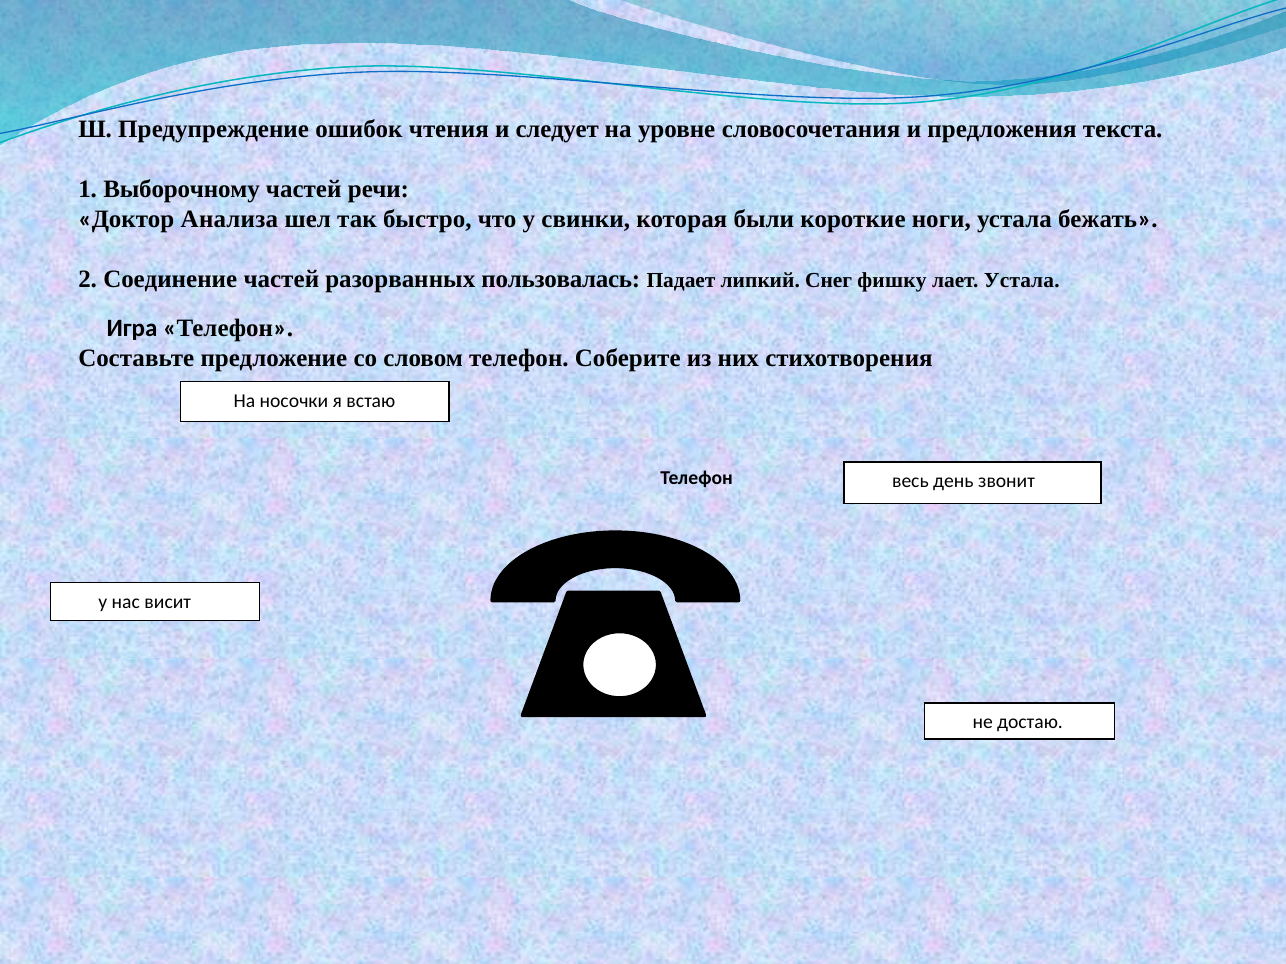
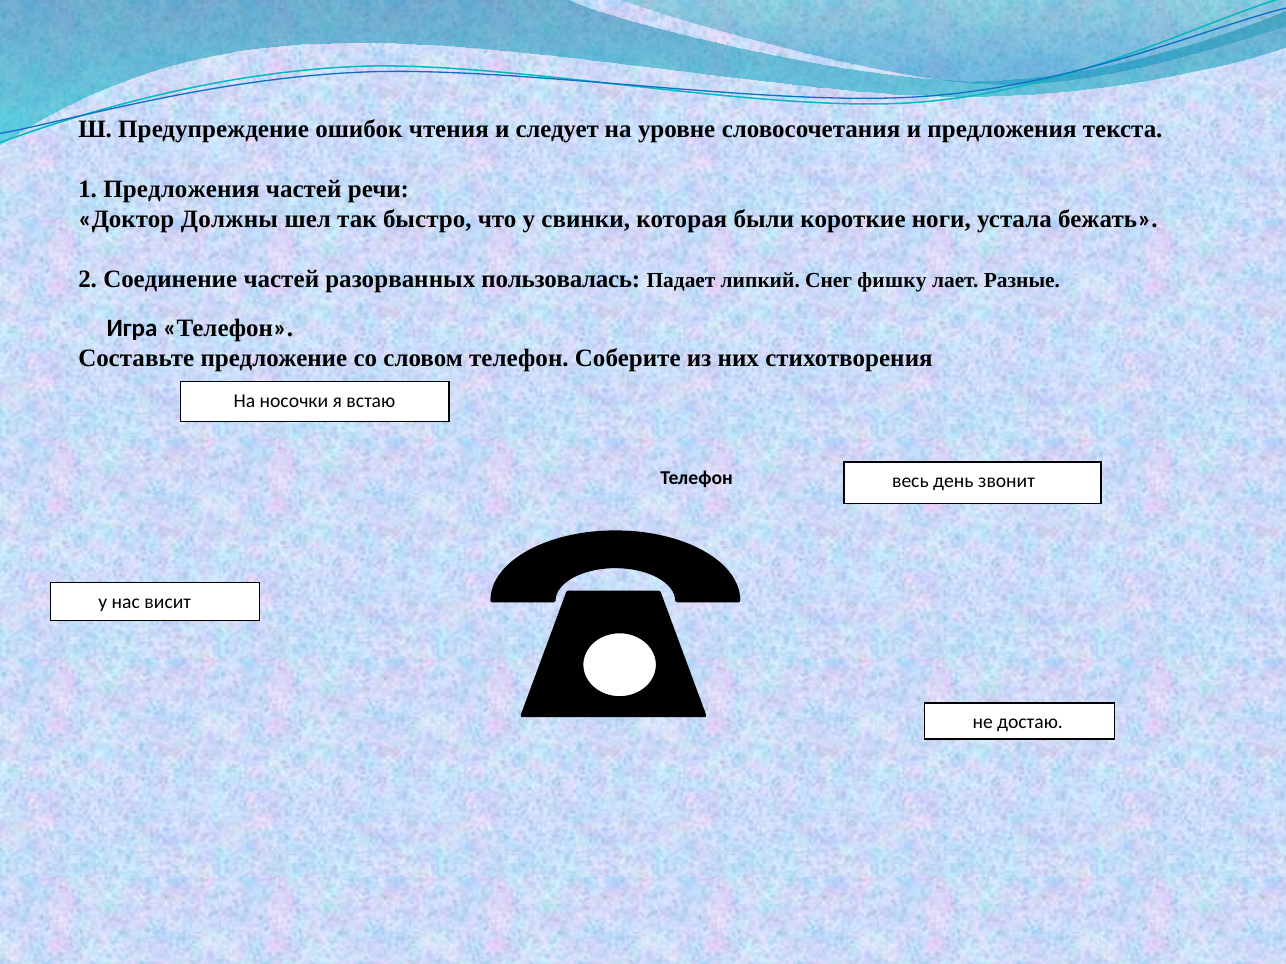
1 Выборочному: Выборочному -> Предложения
Анализа: Анализа -> Должны
лает Устала: Устала -> Разные
